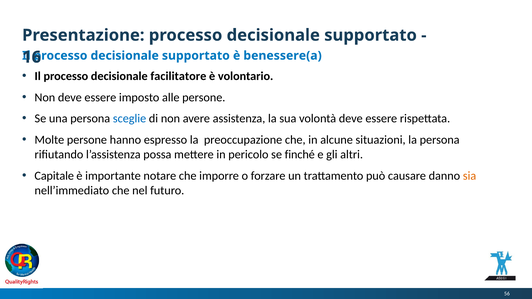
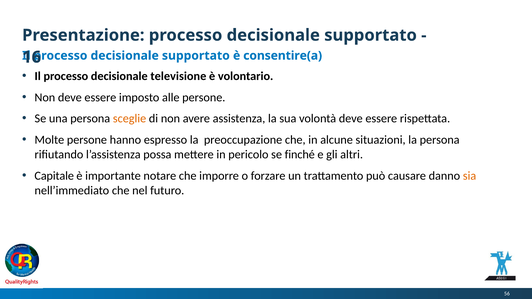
benessere(a: benessere(a -> consentire(a
facilitatore: facilitatore -> televisione
sceglie colour: blue -> orange
